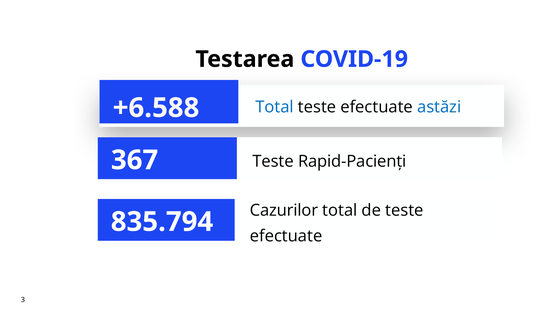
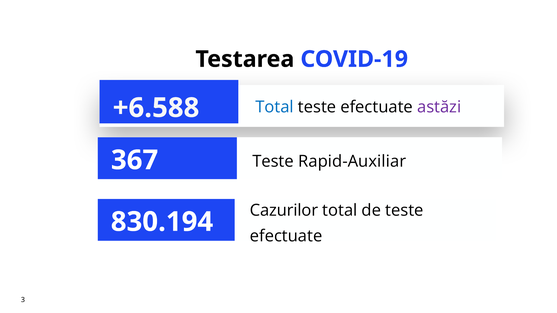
astăzi colour: blue -> purple
Rapid-Pacienți: Rapid-Pacienți -> Rapid-Auxiliar
835.794: 835.794 -> 830.194
